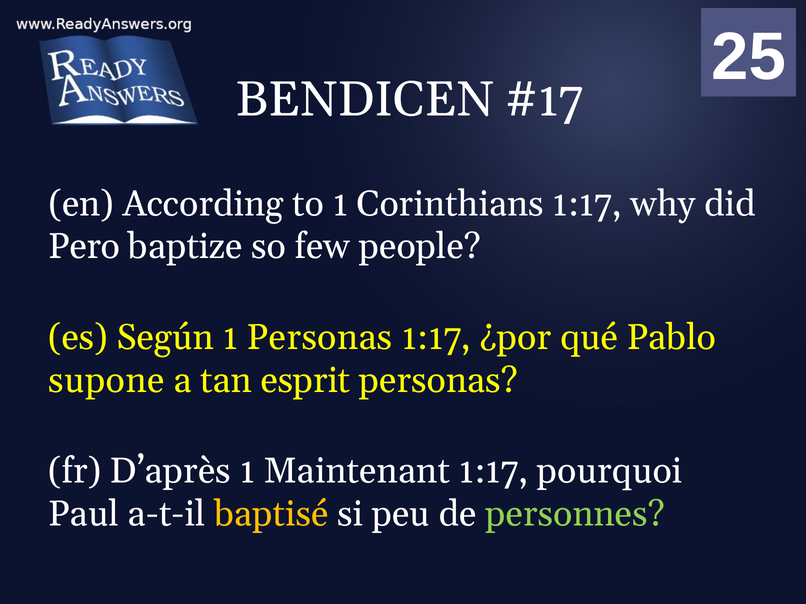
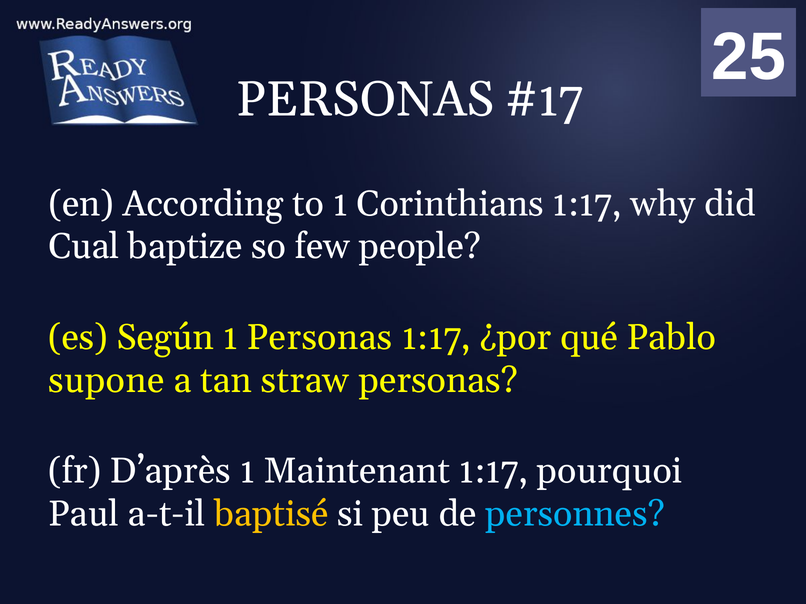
BENDICEN at (365, 100): BENDICEN -> PERSONAS
Pero: Pero -> Cual
esprit: esprit -> straw
personnes colour: light green -> light blue
